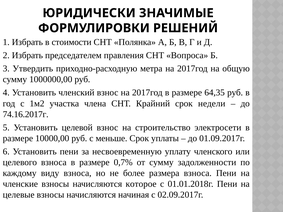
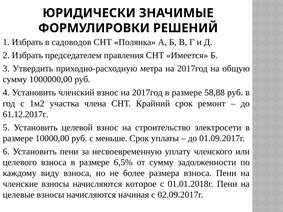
стоимости: стоимости -> садоводов
Вопроса: Вопроса -> Имеется
64,35: 64,35 -> 58,88
недели: недели -> ремонт
74.16.2017г: 74.16.2017г -> 61.12.2017г
0,7%: 0,7% -> 6,5%
